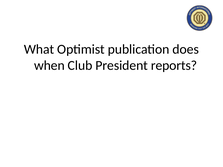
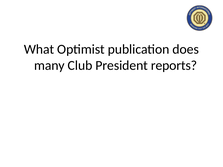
when: when -> many
